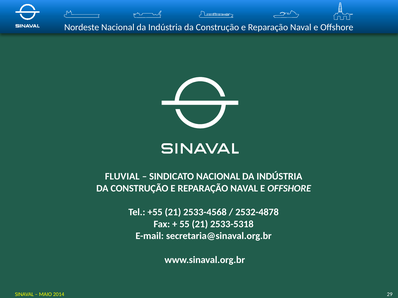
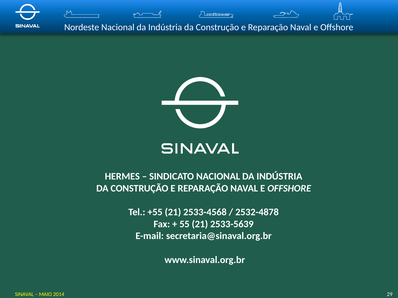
FLUVIAL: FLUVIAL -> HERMES
2533-5318: 2533-5318 -> 2533-5639
